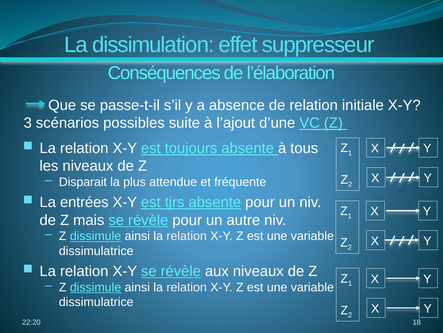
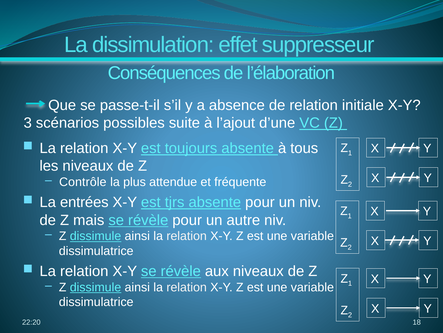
Disparait: Disparait -> Contrôle
